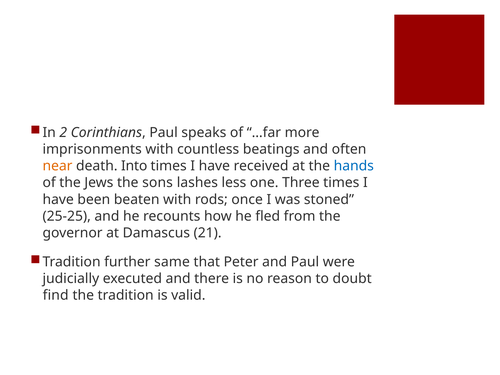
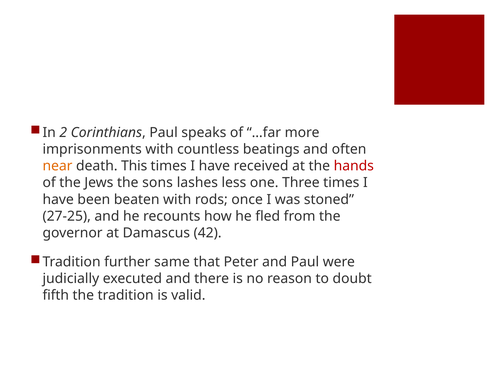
Into: Into -> This
hands colour: blue -> red
25-25: 25-25 -> 27-25
21: 21 -> 42
find: find -> fifth
